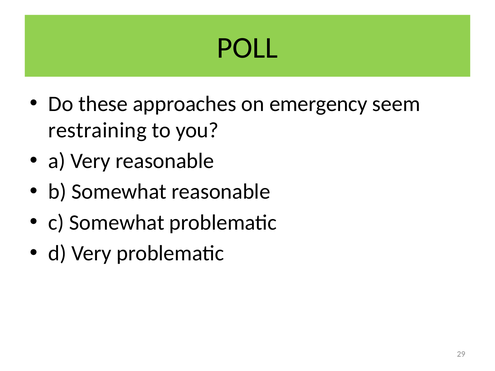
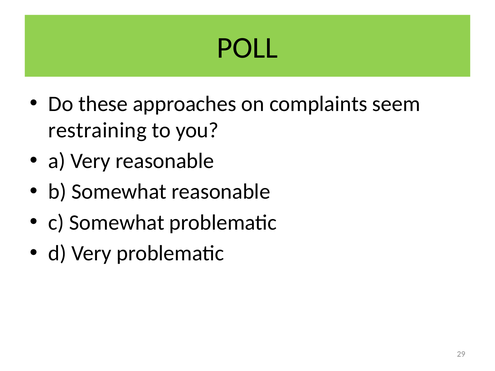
emergency: emergency -> complaints
